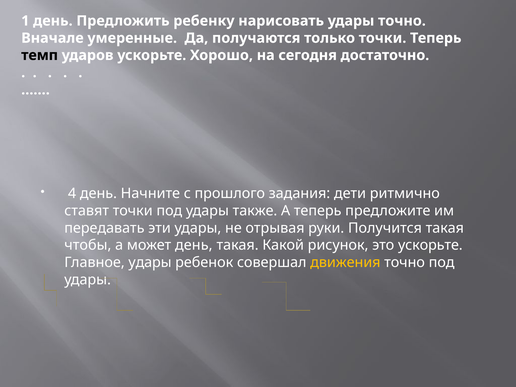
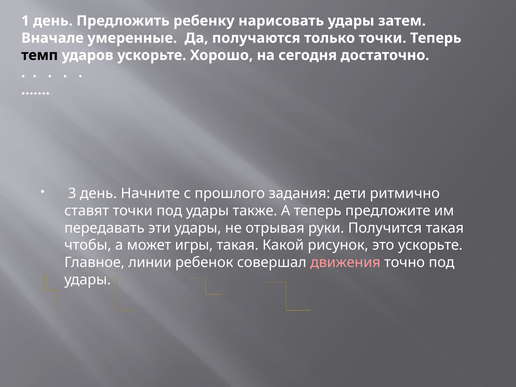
удары точно: точно -> затем
4: 4 -> 3
может день: день -> игры
Главное удары: удары -> линии
движения colour: yellow -> pink
